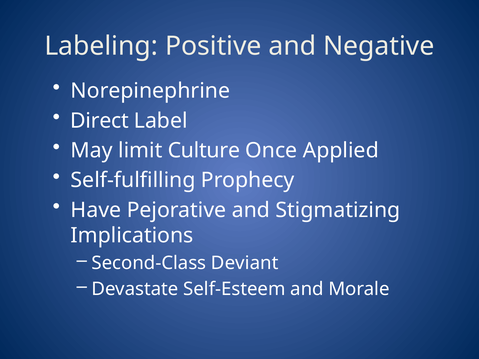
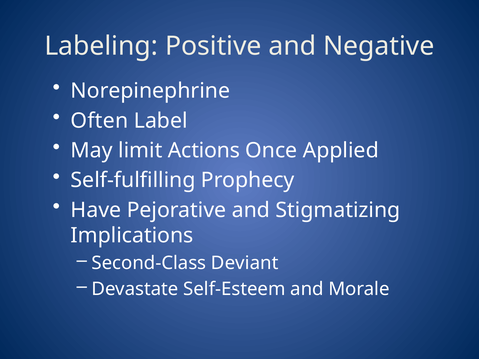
Direct: Direct -> Often
Culture: Culture -> Actions
